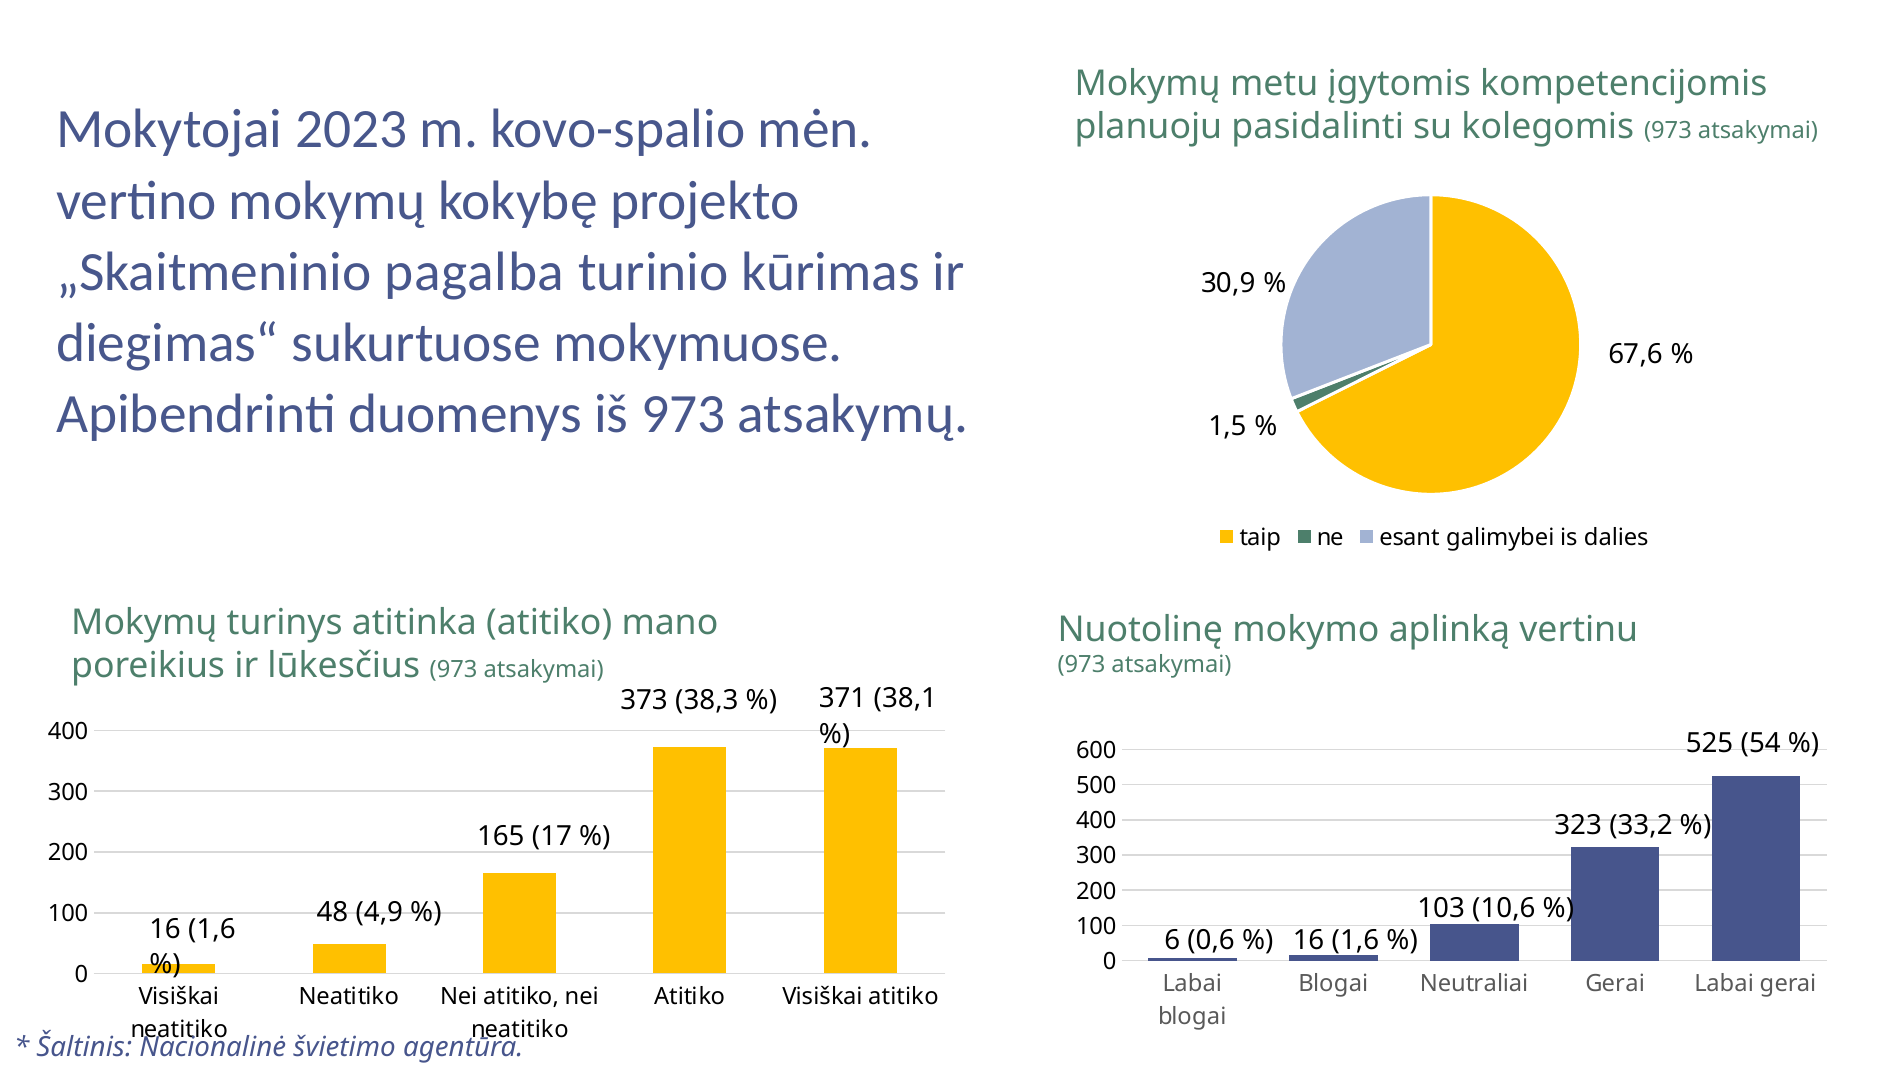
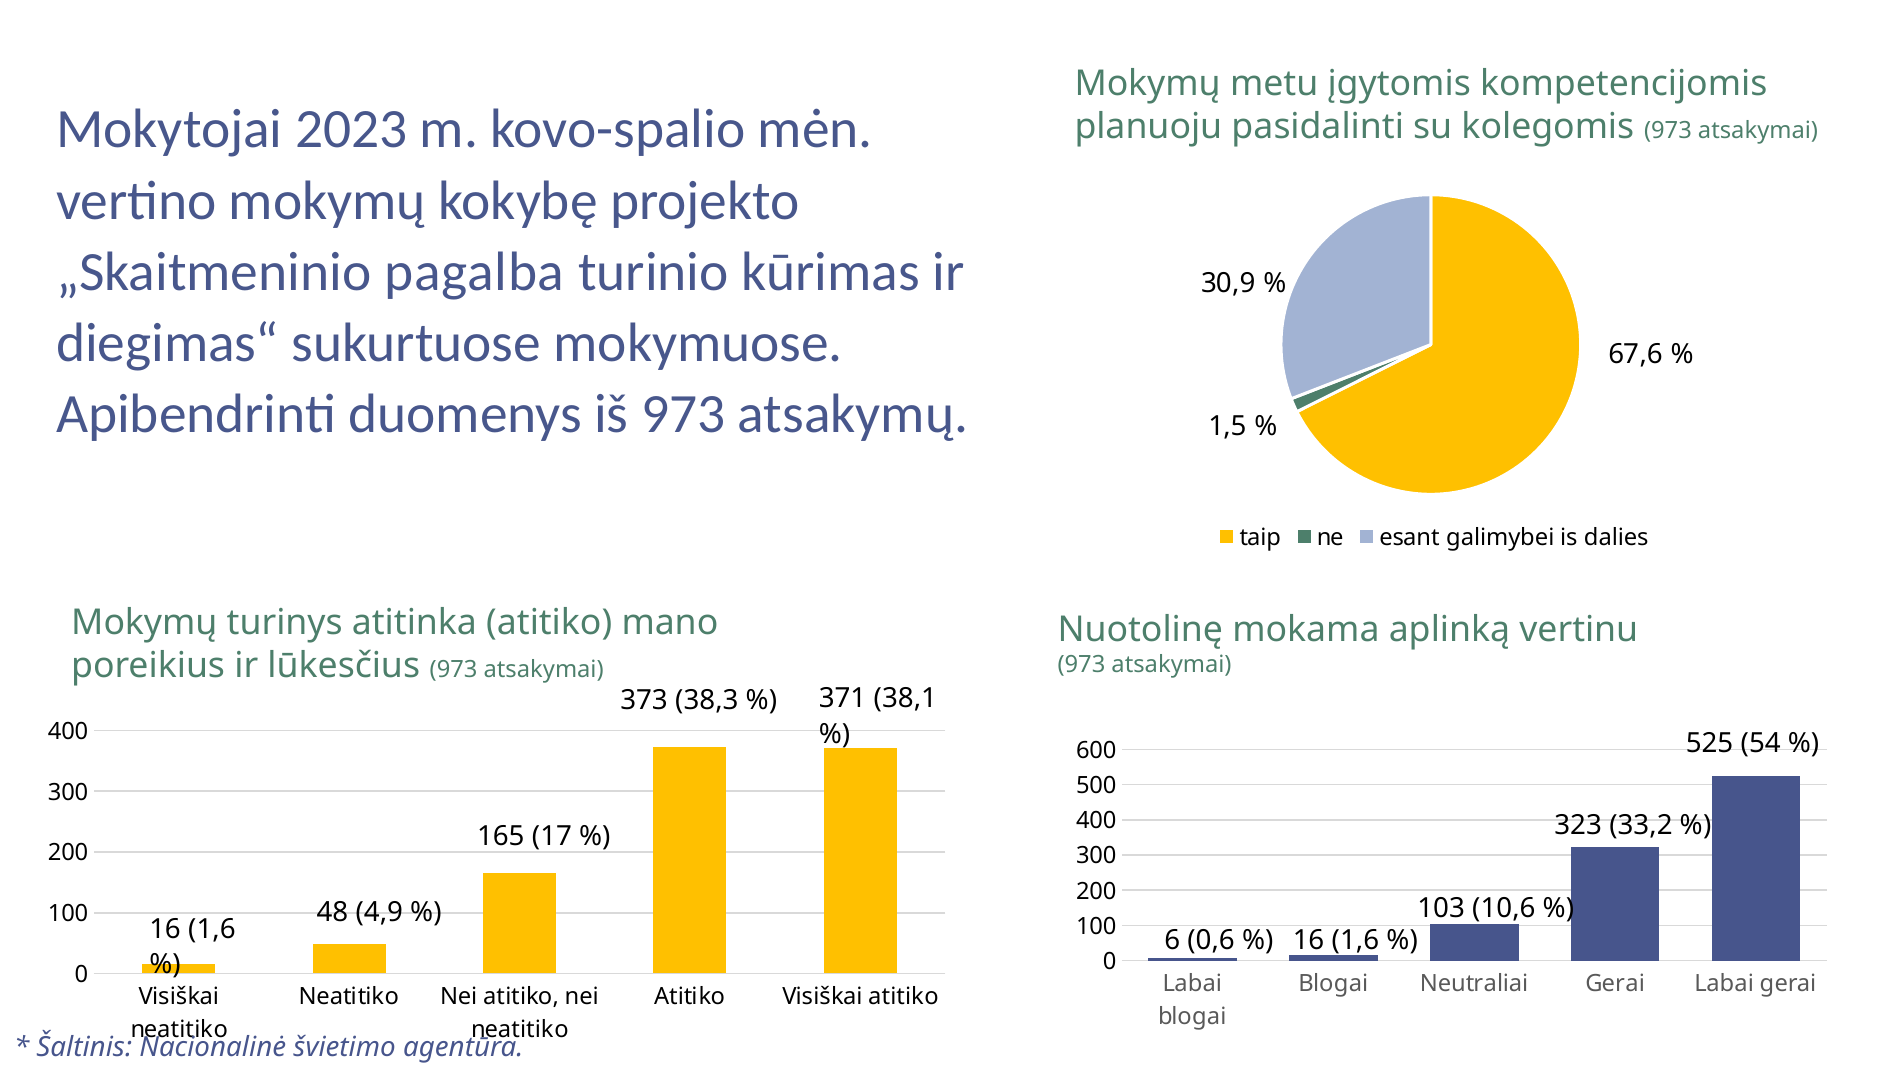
mokymo: mokymo -> mokama
